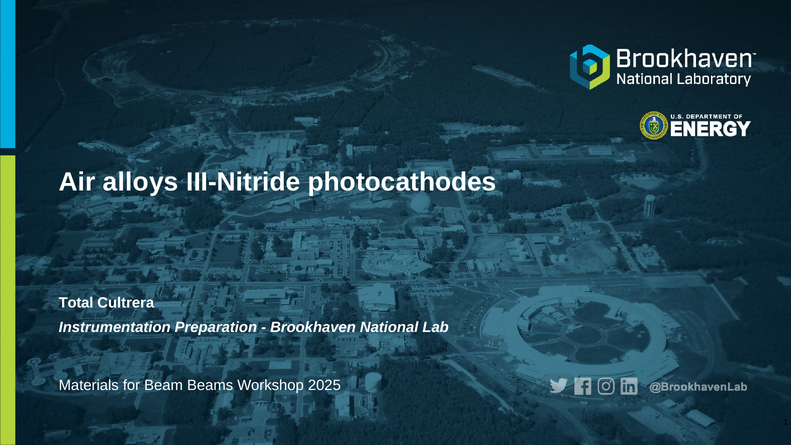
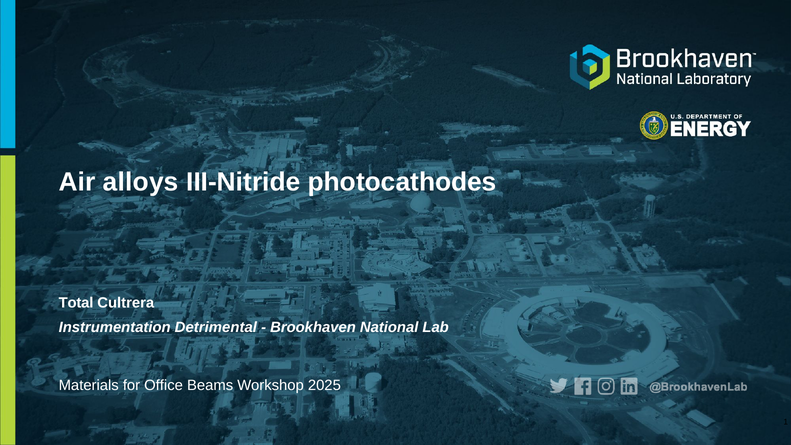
Preparation: Preparation -> Detrimental
Beam: Beam -> Office
